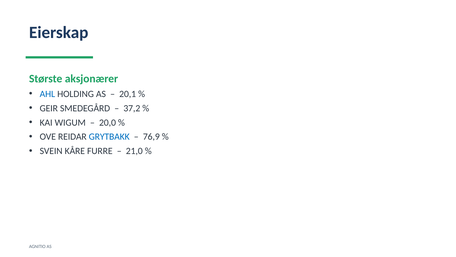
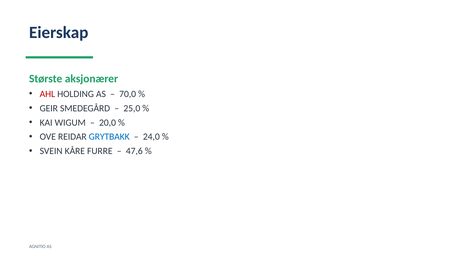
AHL colour: blue -> red
20,1: 20,1 -> 70,0
37,2: 37,2 -> 25,0
76,9: 76,9 -> 24,0
21,0: 21,0 -> 47,6
